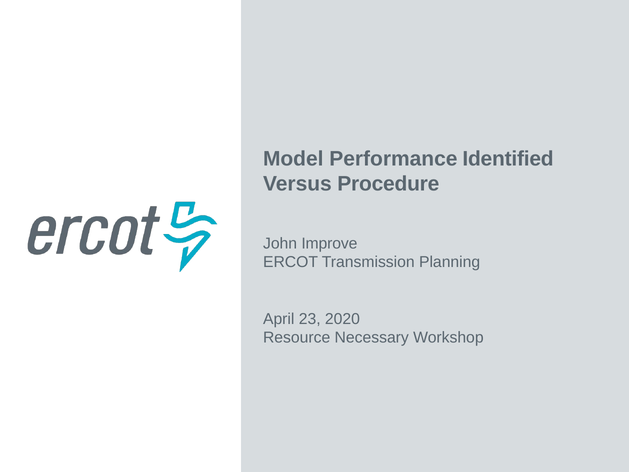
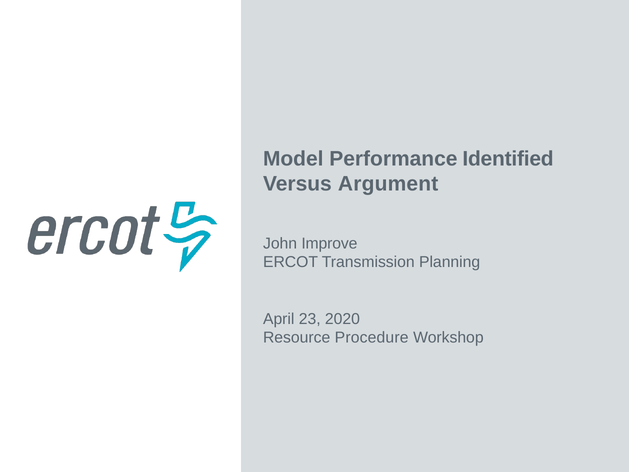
Procedure: Procedure -> Argument
Necessary: Necessary -> Procedure
